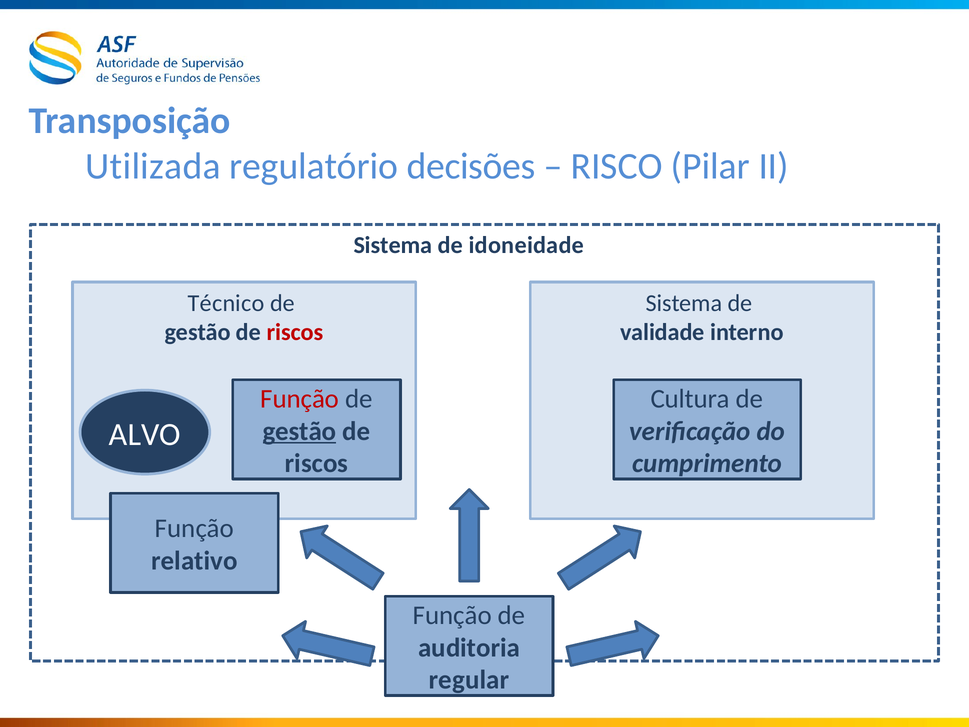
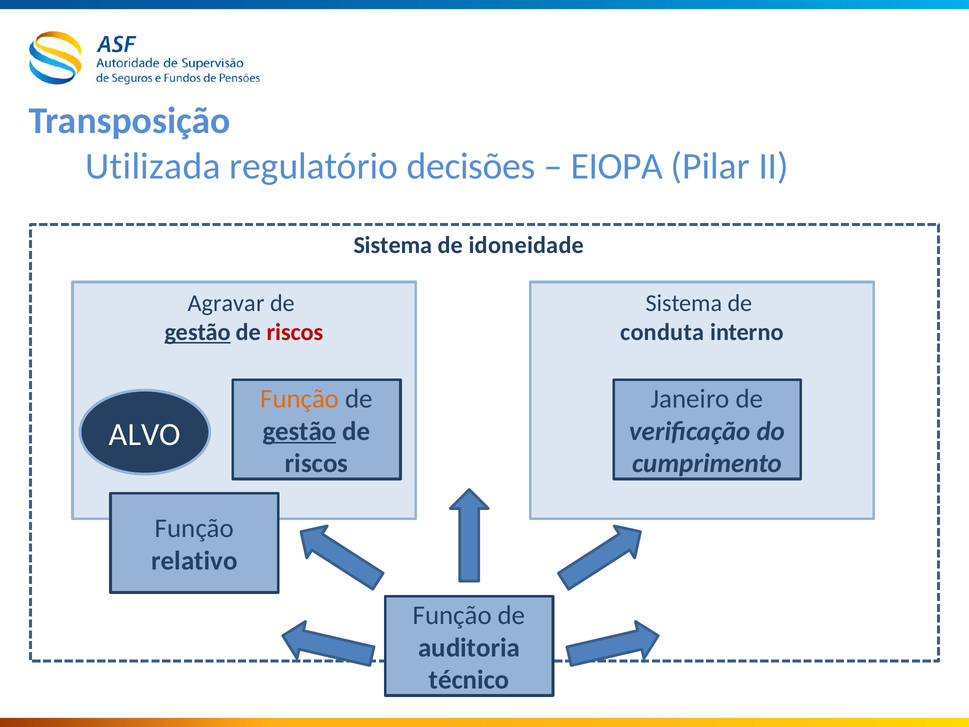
RISCO: RISCO -> EIOPA
Técnico: Técnico -> Agravar
gestão at (198, 332) underline: none -> present
validade: validade -> conduta
Função at (300, 399) colour: red -> orange
Cultura: Cultura -> Janeiro
regular: regular -> técnico
